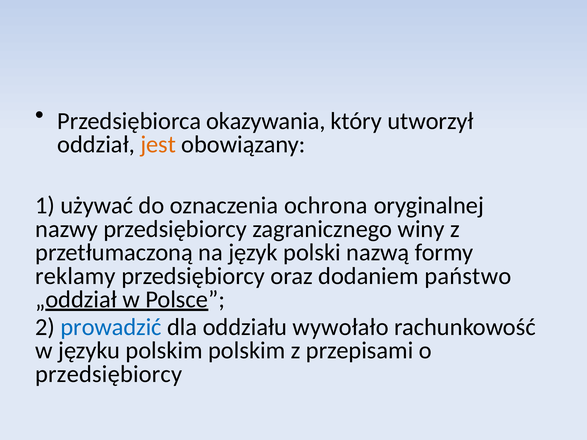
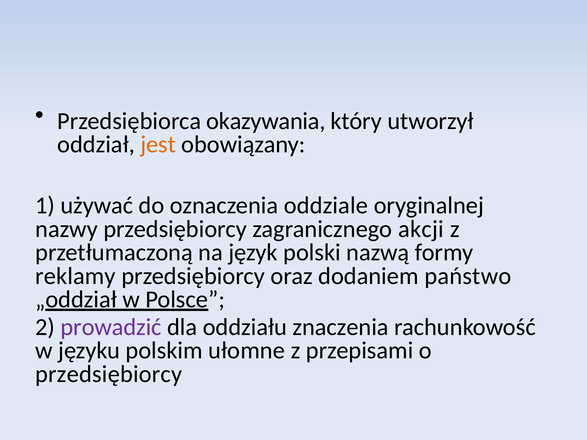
ochrona: ochrona -> oddziale
winy: winy -> akcji
prowadzić colour: blue -> purple
wywołało: wywołało -> znaczenia
polskim polskim: polskim -> ułomne
